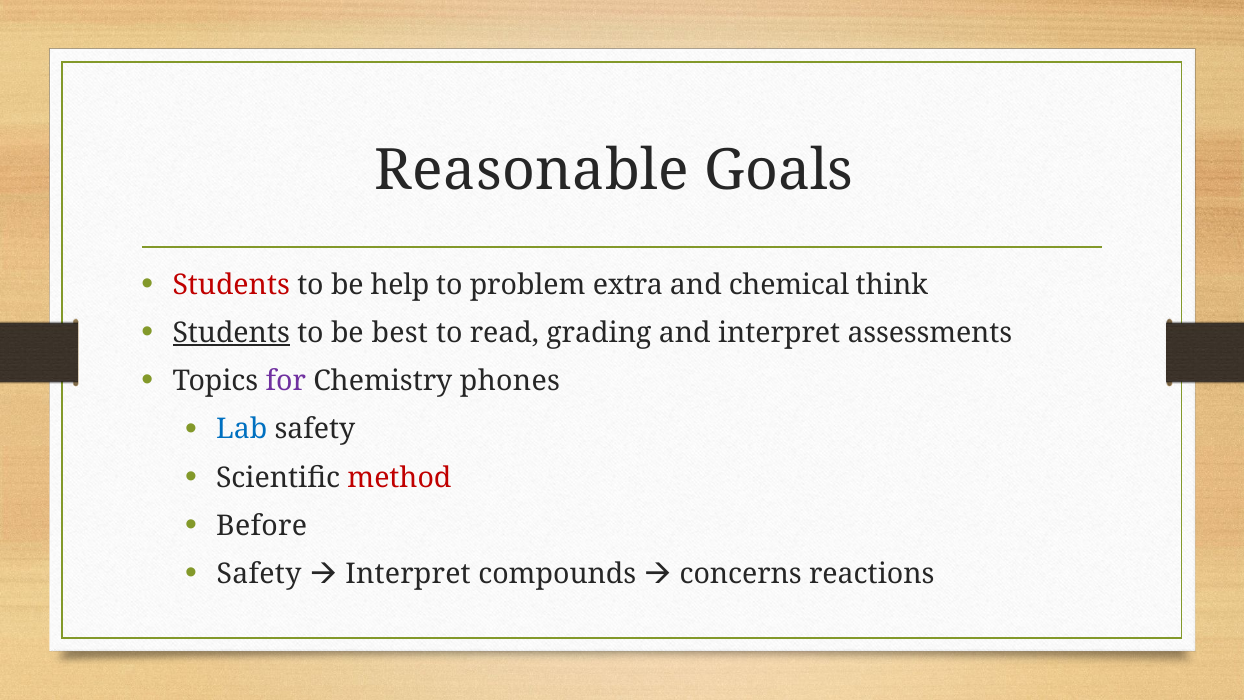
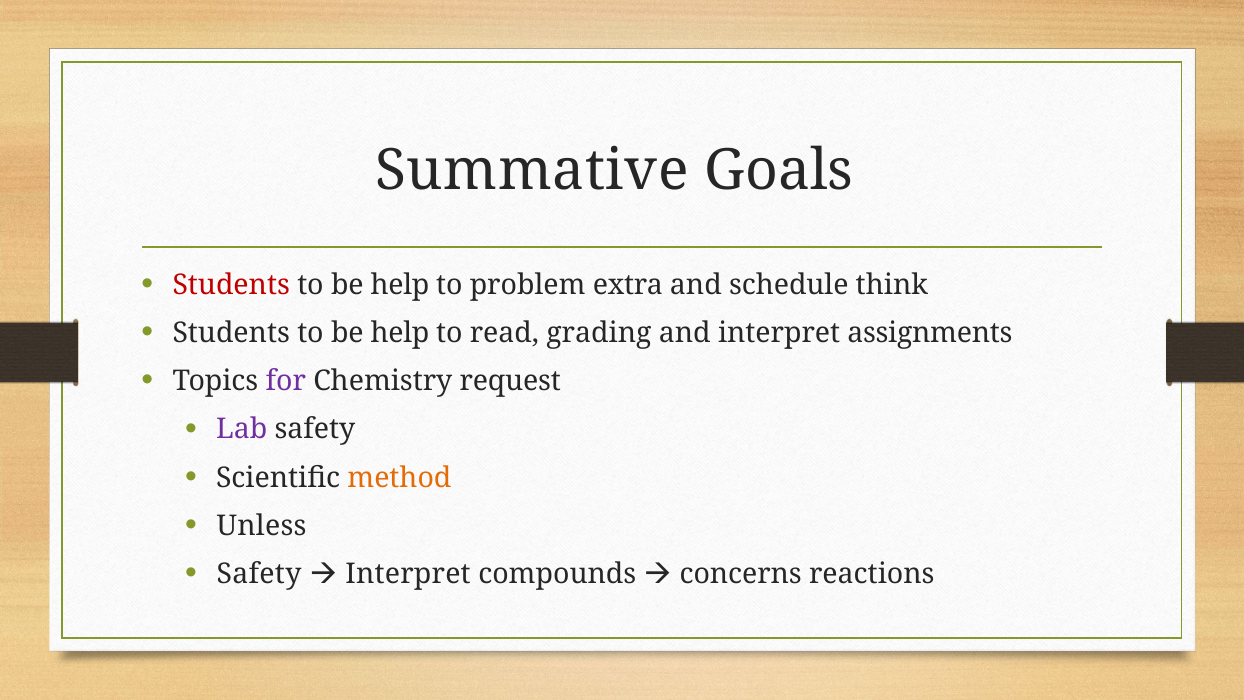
Reasonable: Reasonable -> Summative
chemical: chemical -> schedule
Students at (231, 333) underline: present -> none
best at (400, 333): best -> help
assessments: assessments -> assignments
phones: phones -> request
Lab colour: blue -> purple
method colour: red -> orange
Before: Before -> Unless
